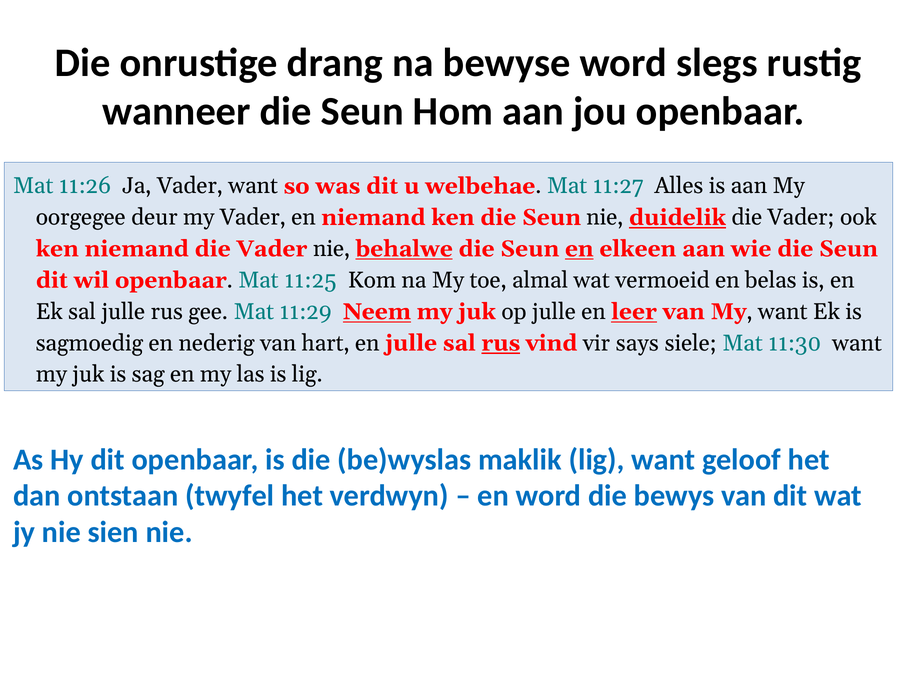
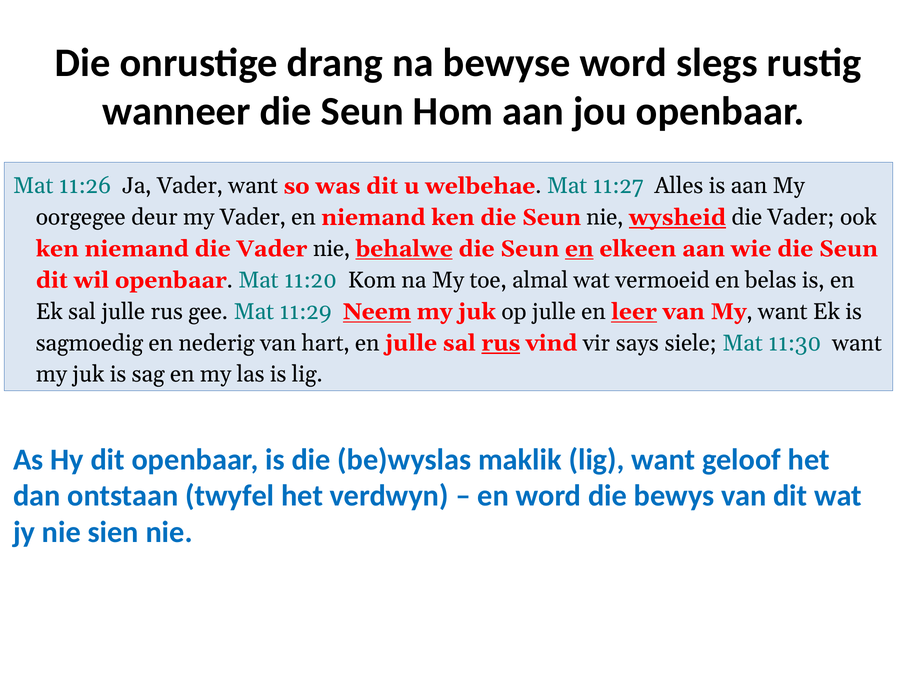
duidelik: duidelik -> wysheid
11:25: 11:25 -> 11:20
